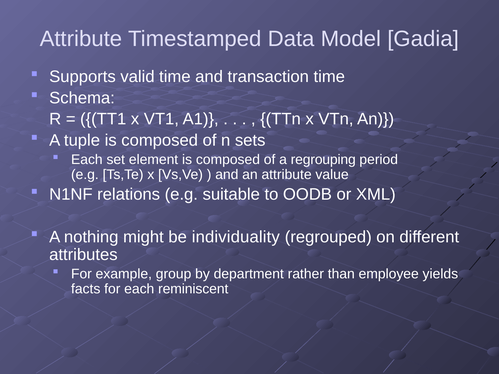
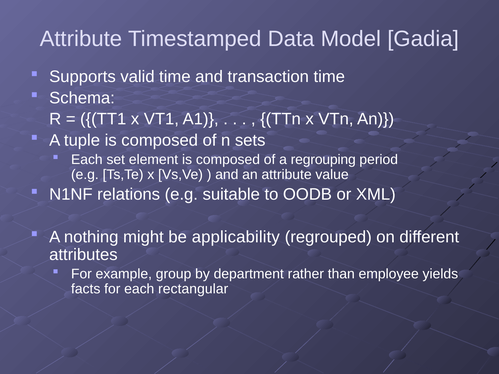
individuality: individuality -> applicability
reminiscent: reminiscent -> rectangular
